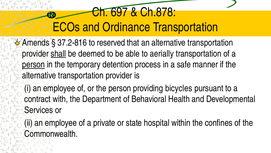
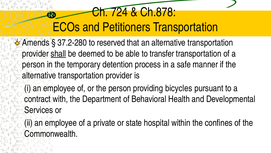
697: 697 -> 724
Ordinance: Ordinance -> Petitioners
37.2-816: 37.2-816 -> 37.2-280
aerially: aerially -> transfer
person at (34, 64) underline: present -> none
